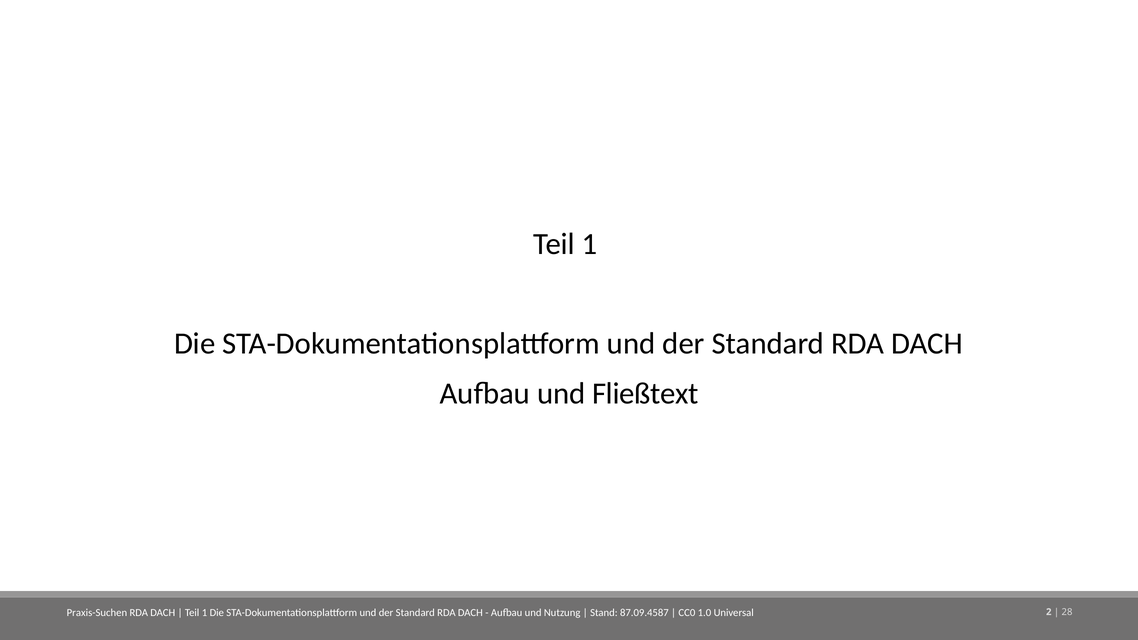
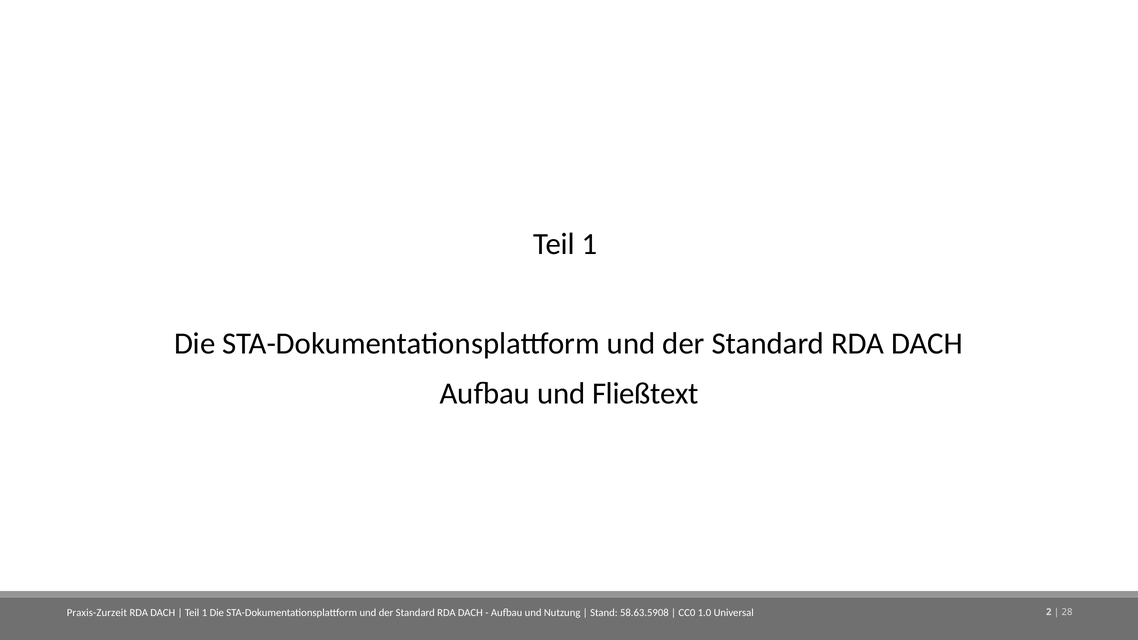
Praxis-Suchen: Praxis-Suchen -> Praxis-Zurzeit
87.09.4587: 87.09.4587 -> 58.63.5908
